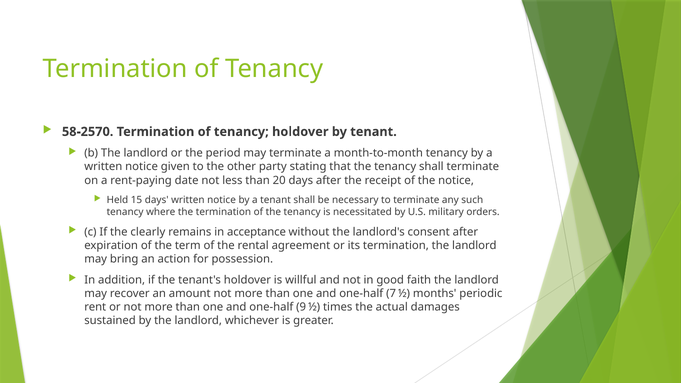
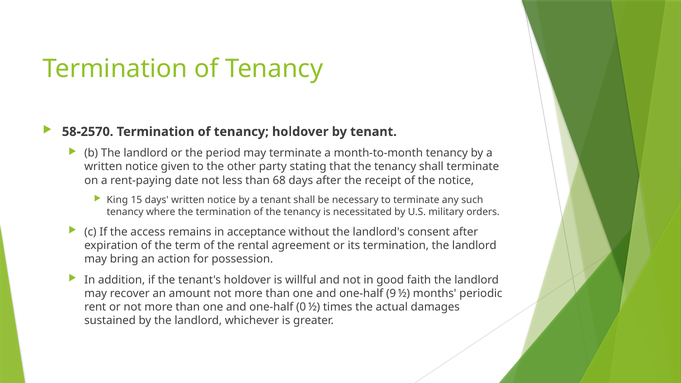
20: 20 -> 68
Held: Held -> King
clearly: clearly -> access
7: 7 -> 9
9: 9 -> 0
